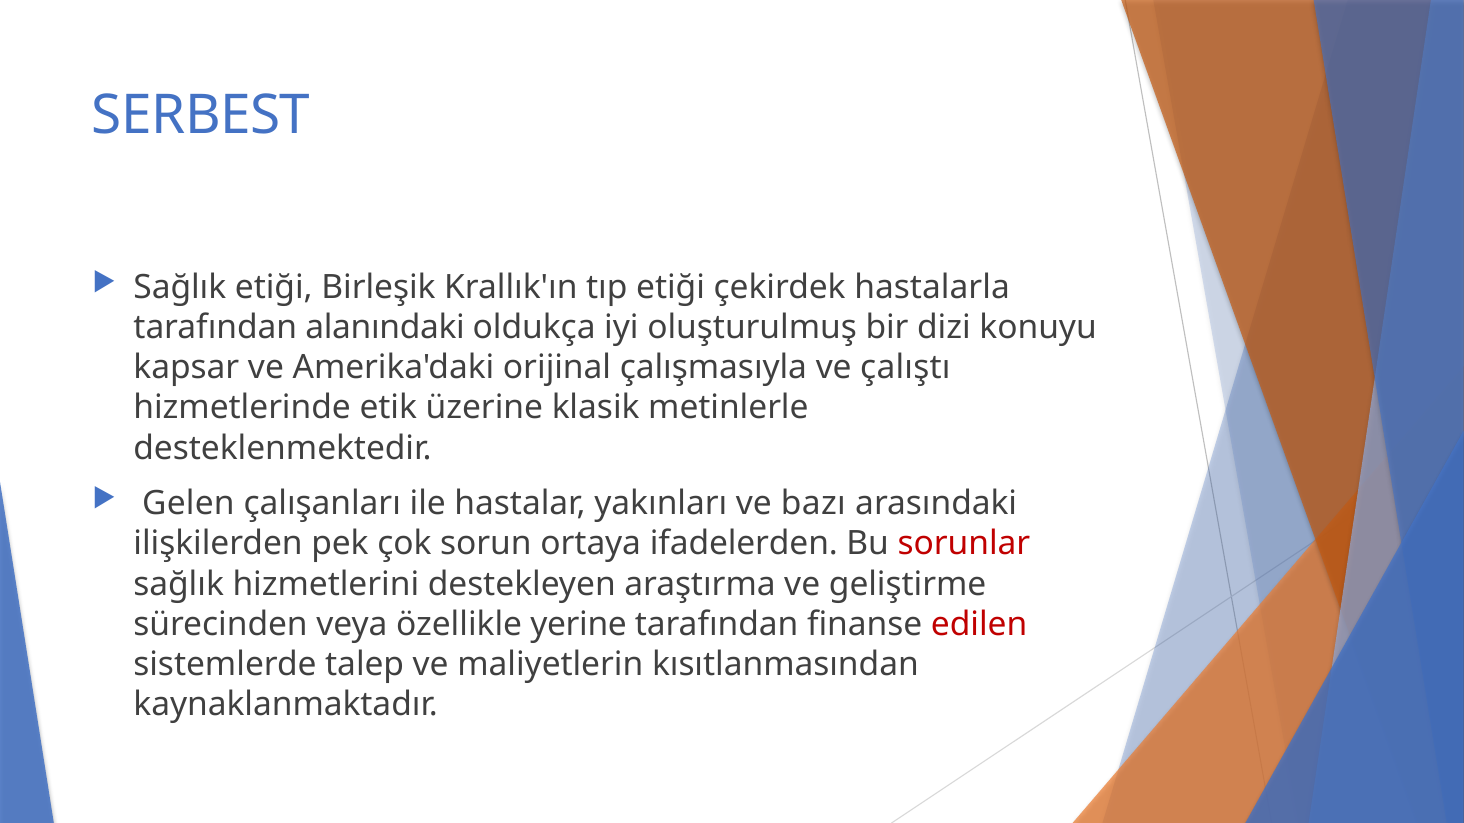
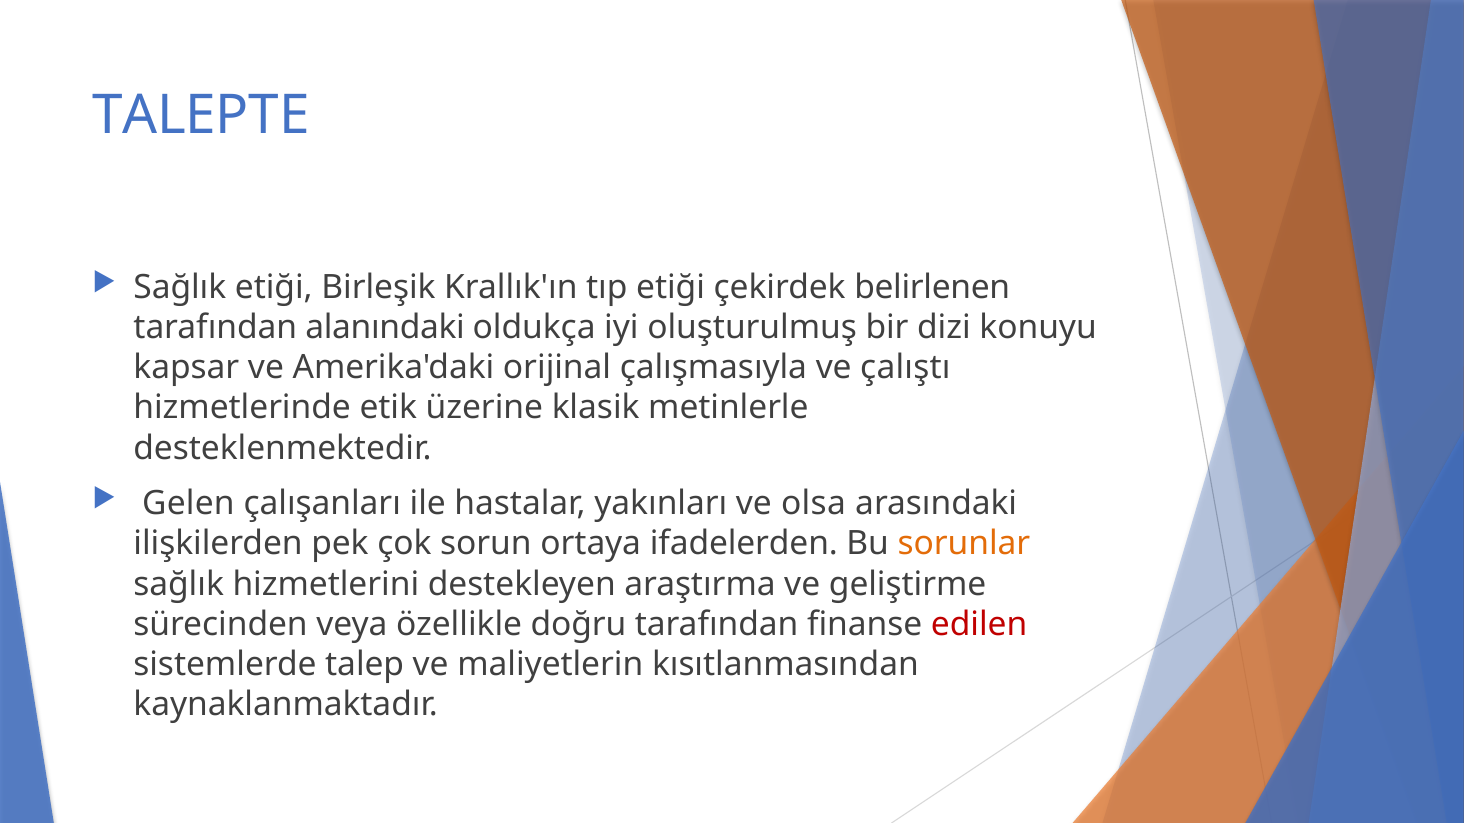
SERBEST: SERBEST -> TALEPTE
hastalarla: hastalarla -> belirlenen
bazı: bazı -> olsa
sorunlar colour: red -> orange
yerine: yerine -> doğru
